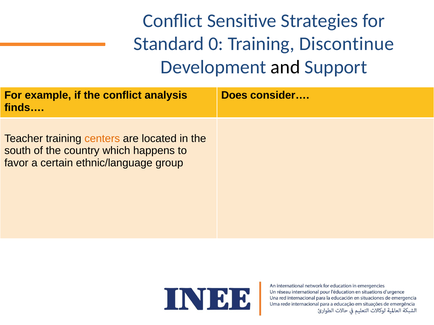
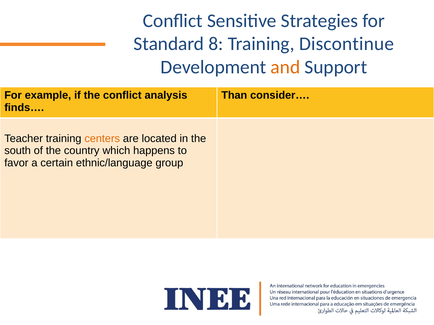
0: 0 -> 8
and colour: black -> orange
Does: Does -> Than
